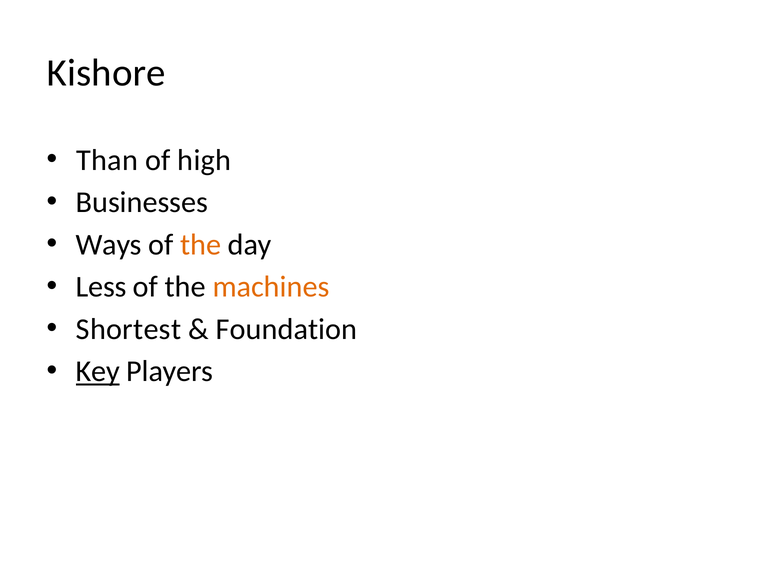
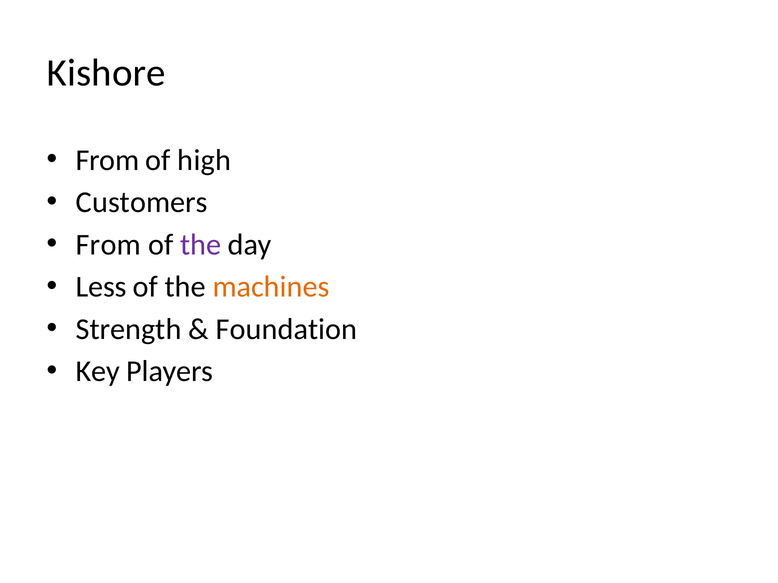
Than at (107, 160): Than -> From
Businesses: Businesses -> Customers
Ways at (109, 245): Ways -> From
the at (201, 245) colour: orange -> purple
Shortest: Shortest -> Strength
Key underline: present -> none
